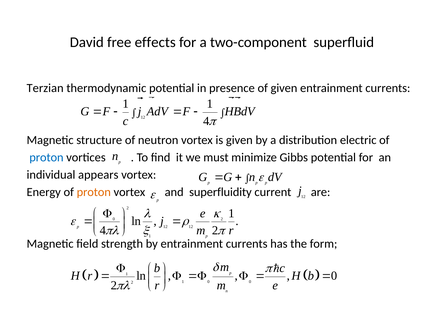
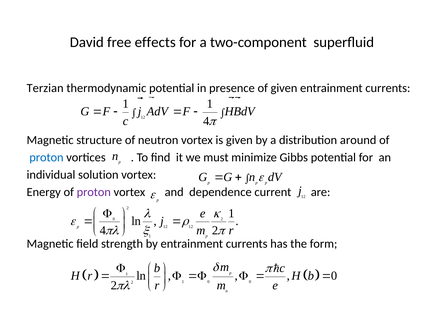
electric: electric -> around
appears: appears -> solution
proton at (94, 192) colour: orange -> purple
superfluidity: superfluidity -> dependence
